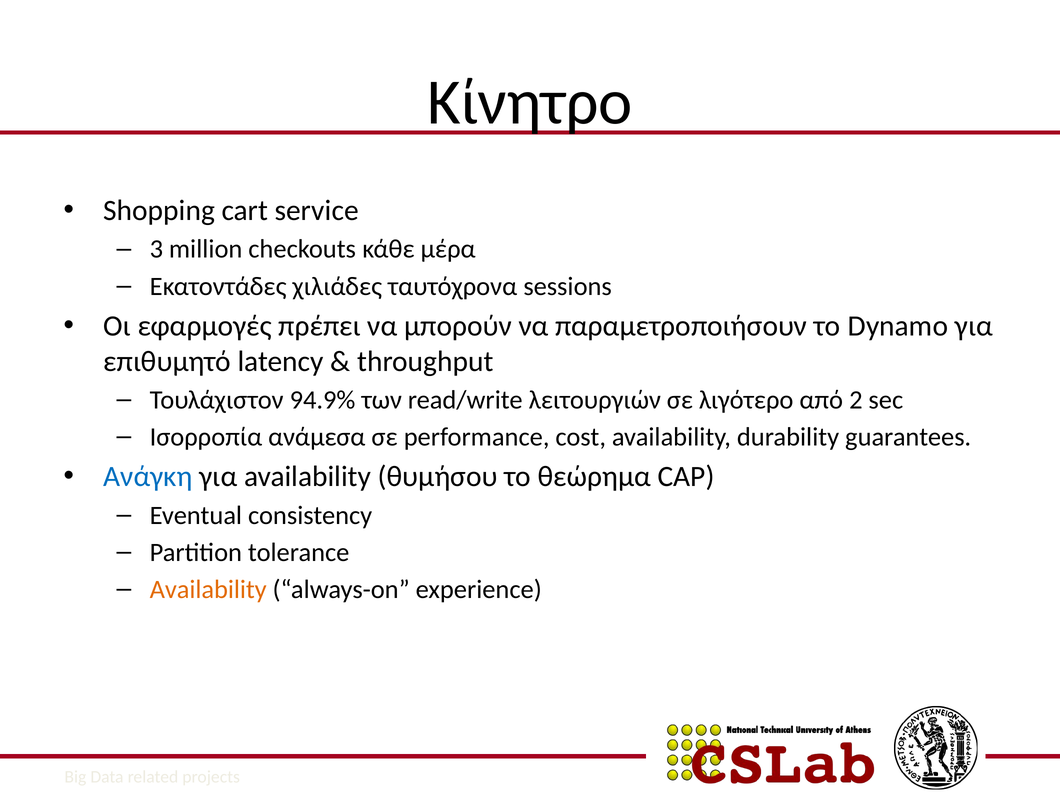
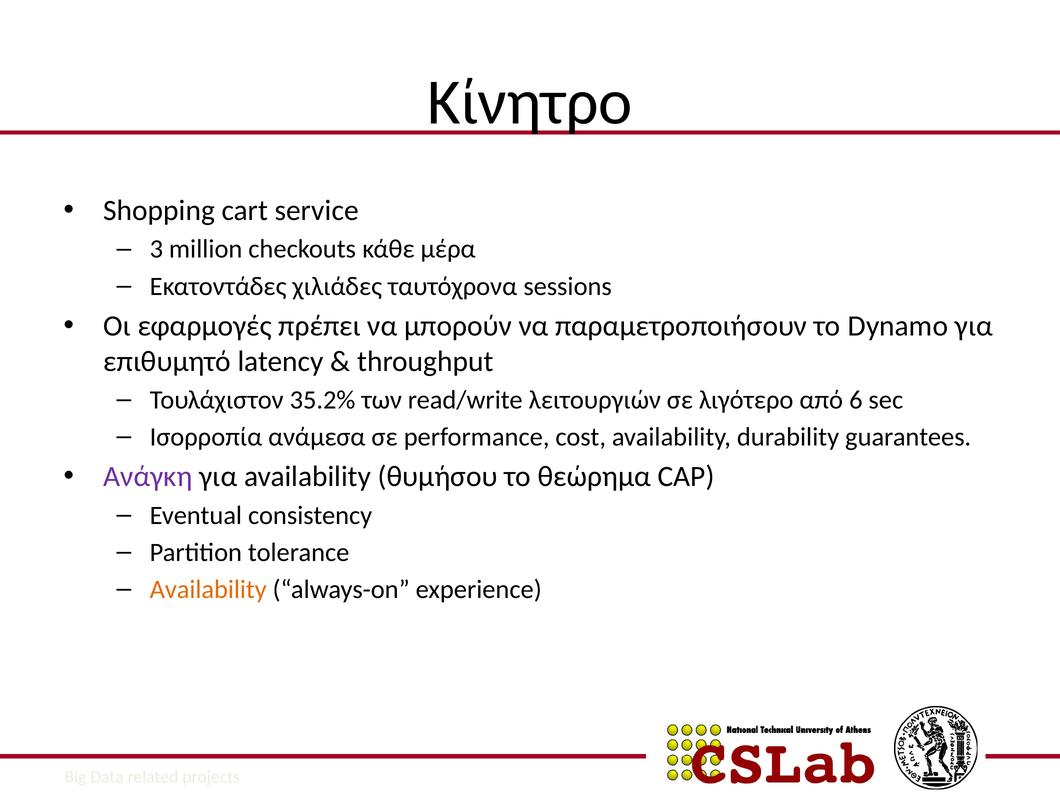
94.9%: 94.9% -> 35.2%
2: 2 -> 6
Ανάγκη colour: blue -> purple
